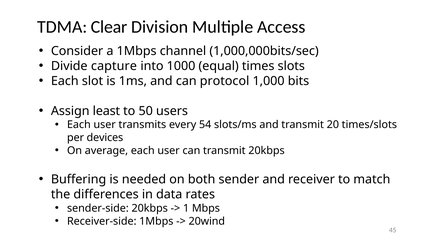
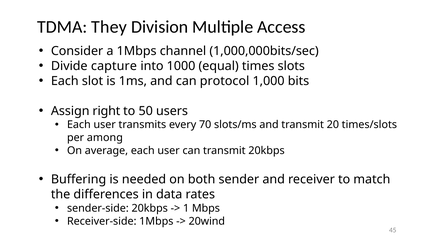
Clear: Clear -> They
least: least -> right
54: 54 -> 70
devices: devices -> among
